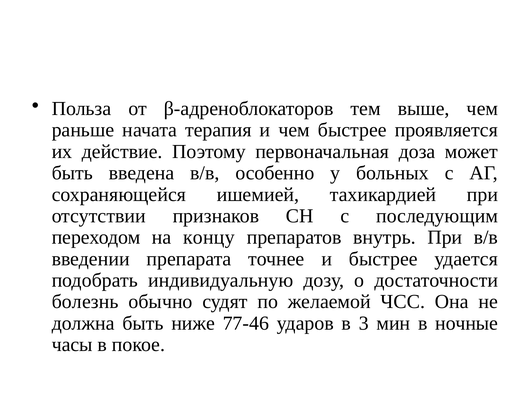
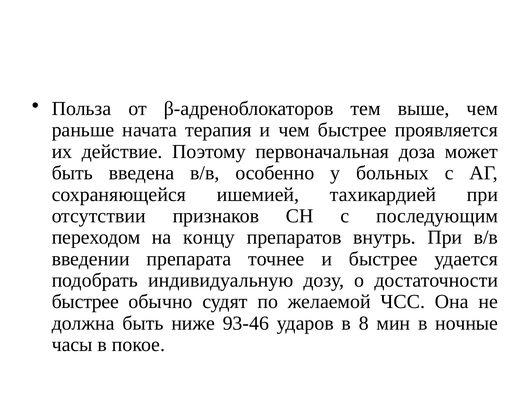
болезнь at (85, 302): болезнь -> быстрее
77-46: 77-46 -> 93-46
3: 3 -> 8
